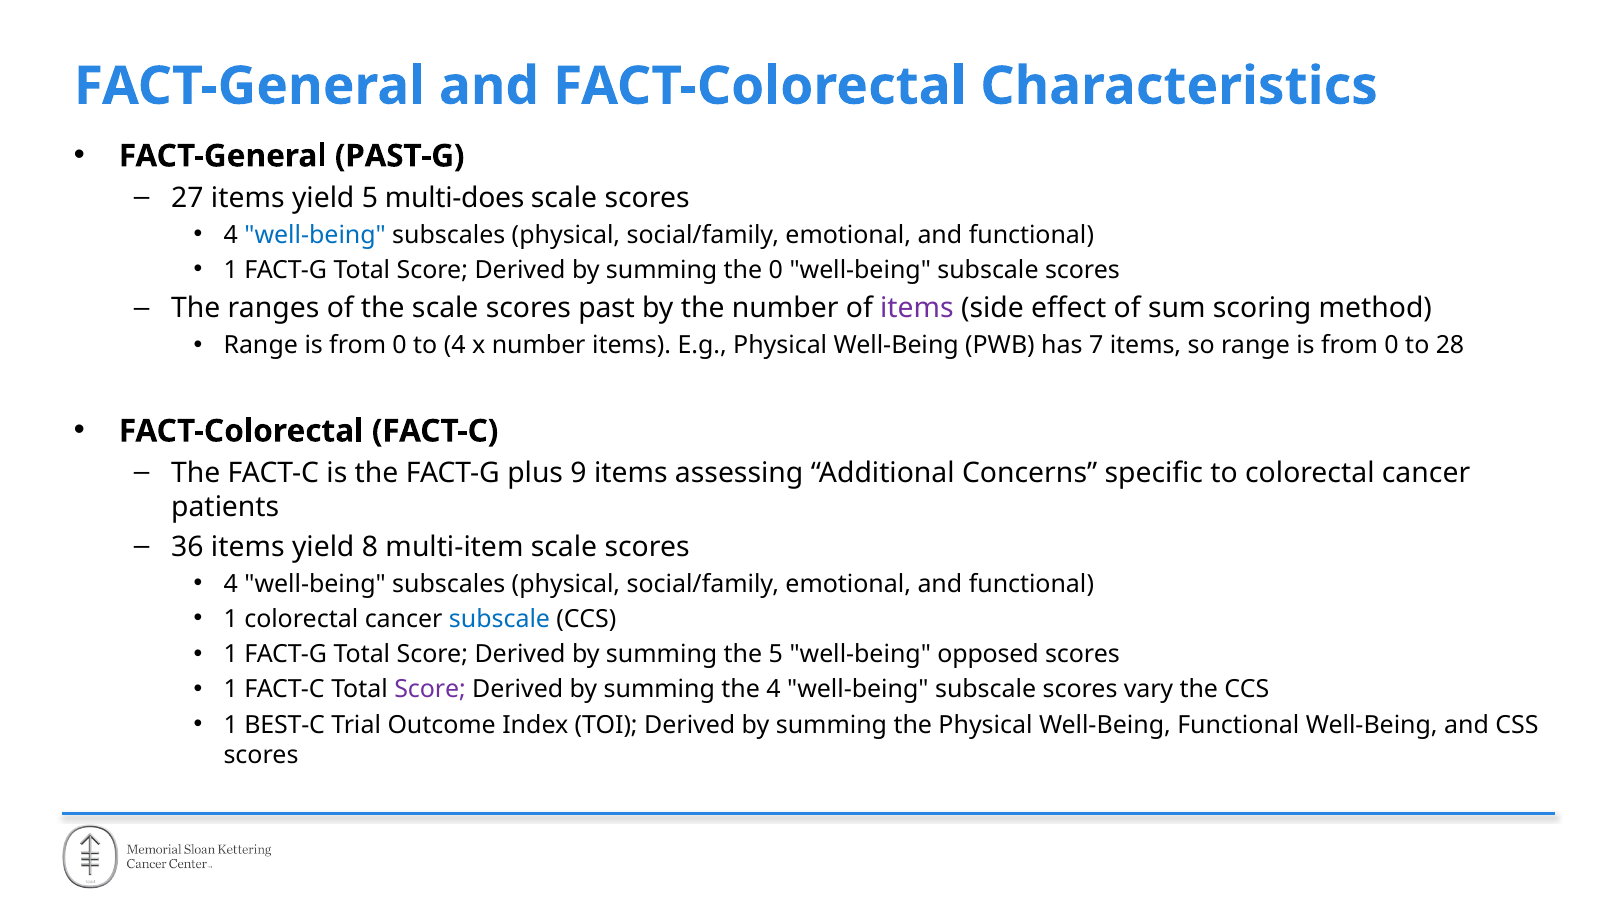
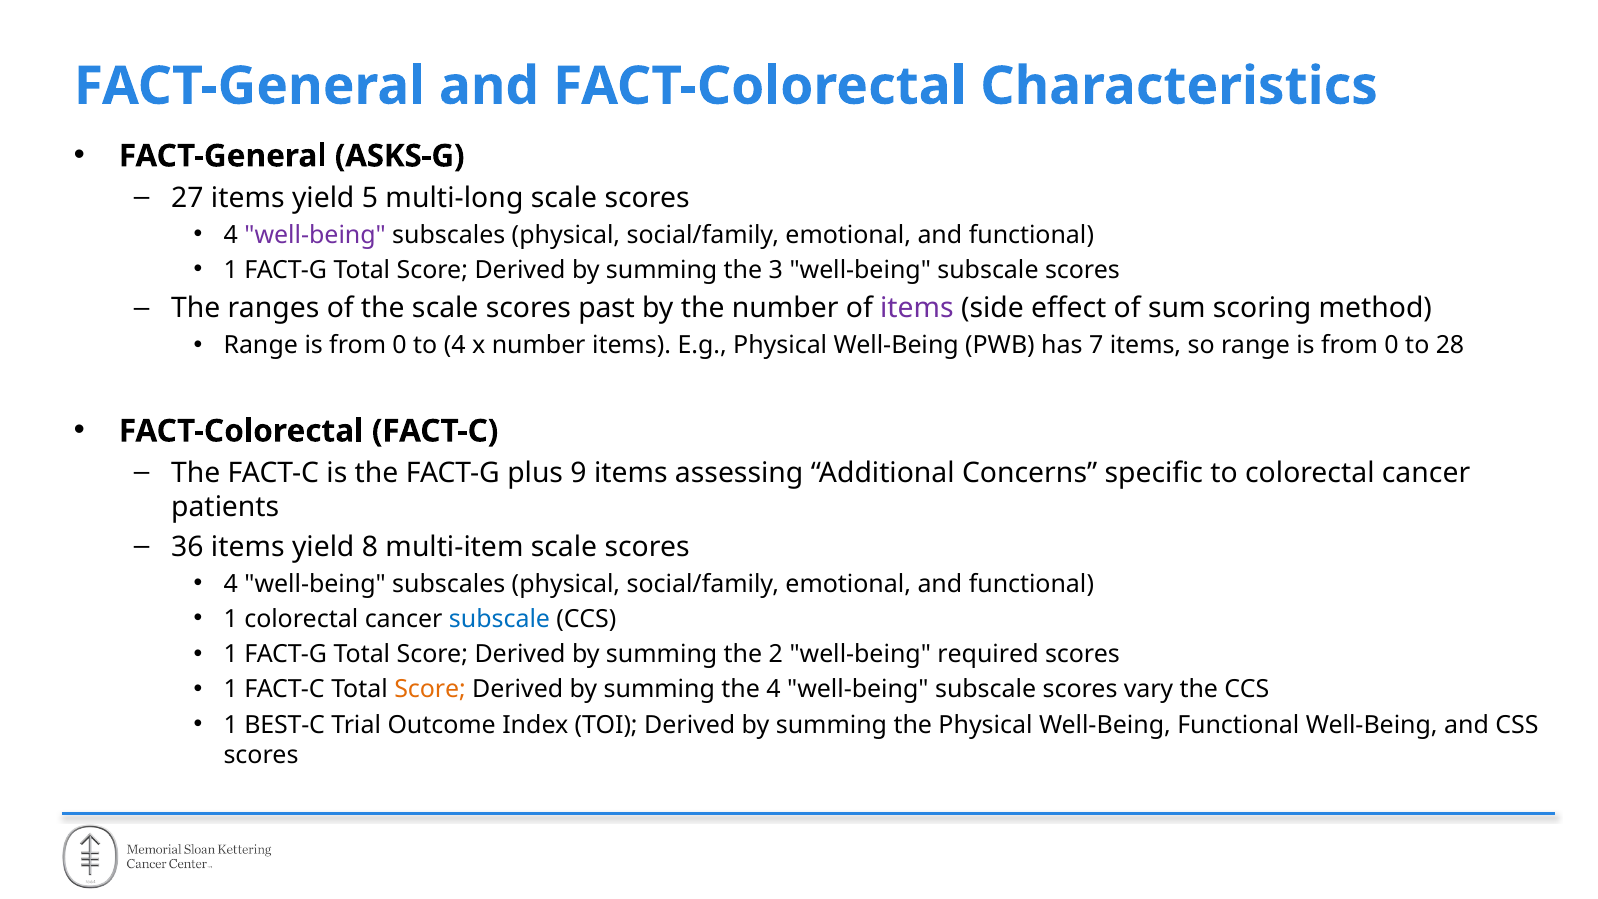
PAST-G: PAST-G -> ASKS-G
multi-does: multi-does -> multi-long
well-being at (315, 235) colour: blue -> purple
the 0: 0 -> 3
the 5: 5 -> 2
opposed: opposed -> required
Score at (430, 690) colour: purple -> orange
